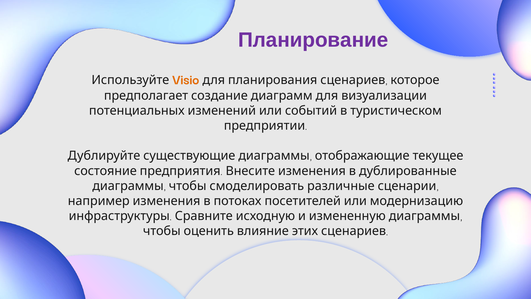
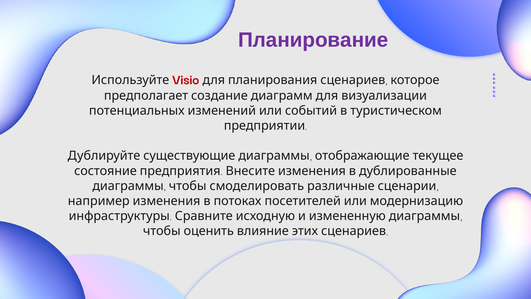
Visio colour: orange -> red
